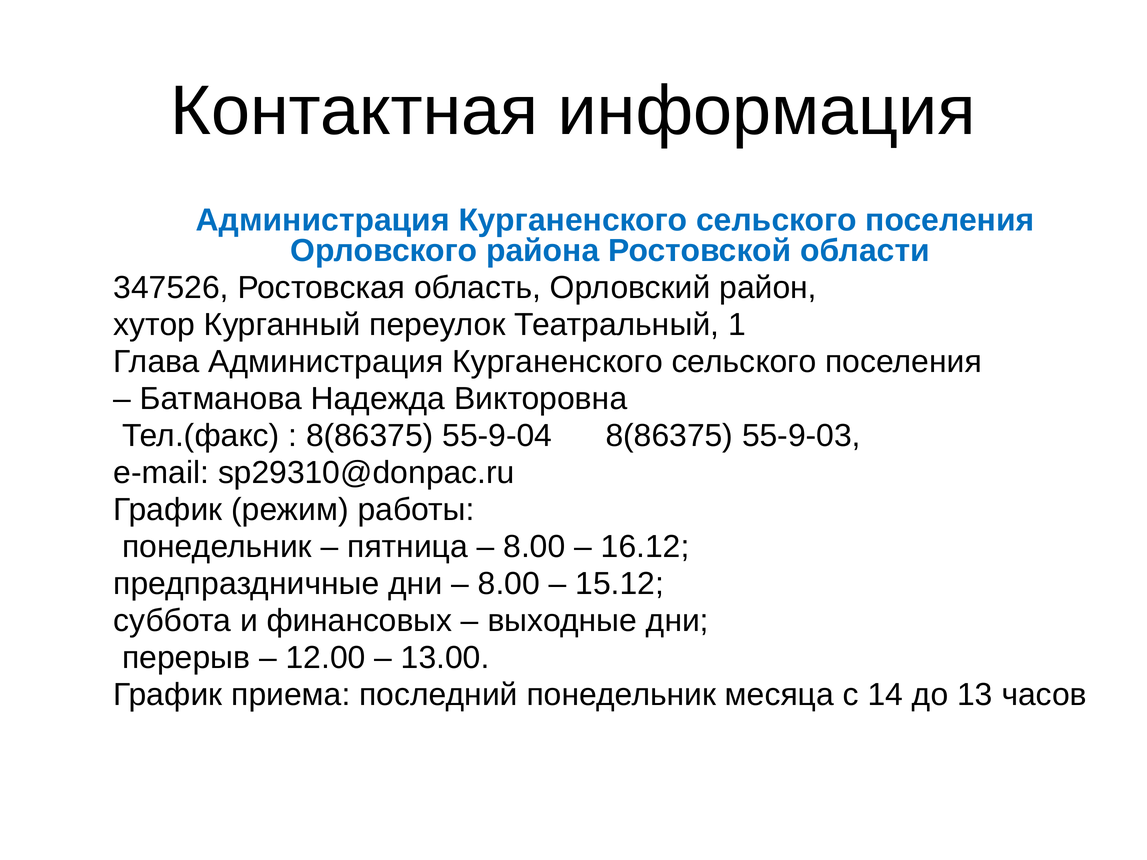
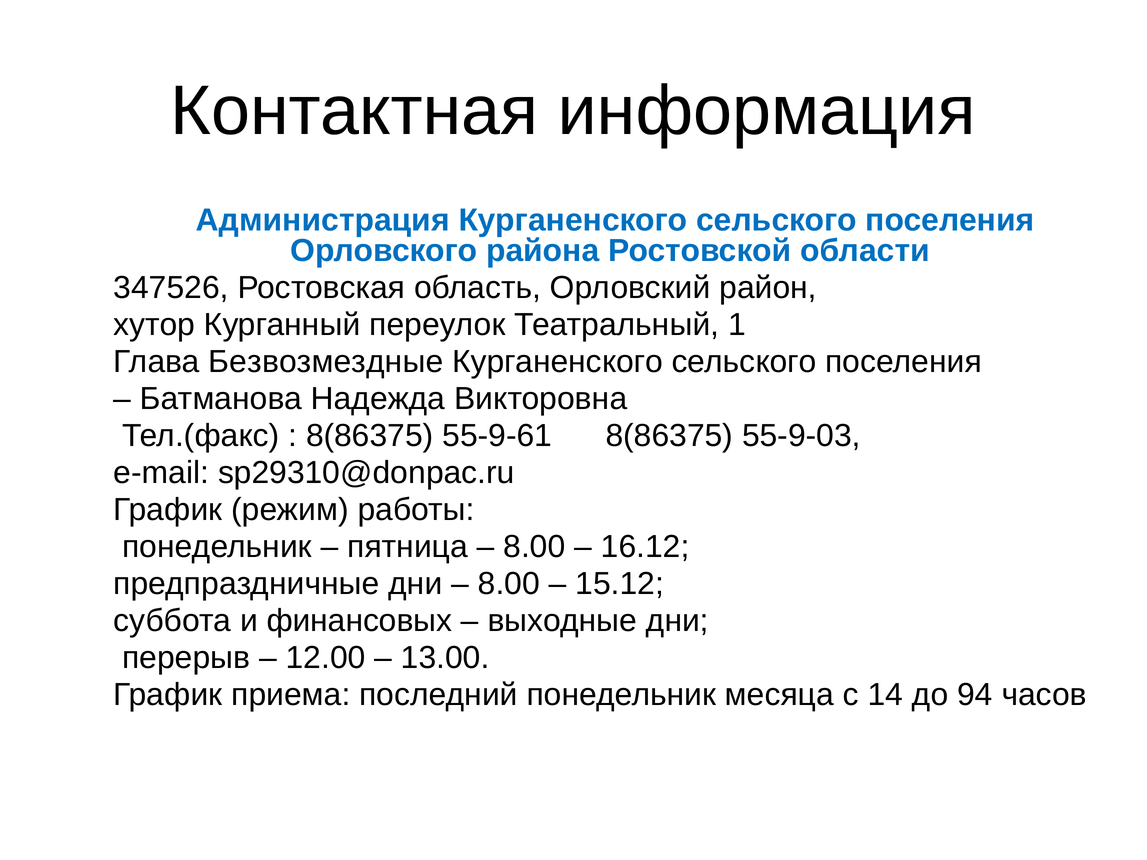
Глава Администрация: Администрация -> Безвозмездные
55-9-04: 55-9-04 -> 55-9-61
13: 13 -> 94
